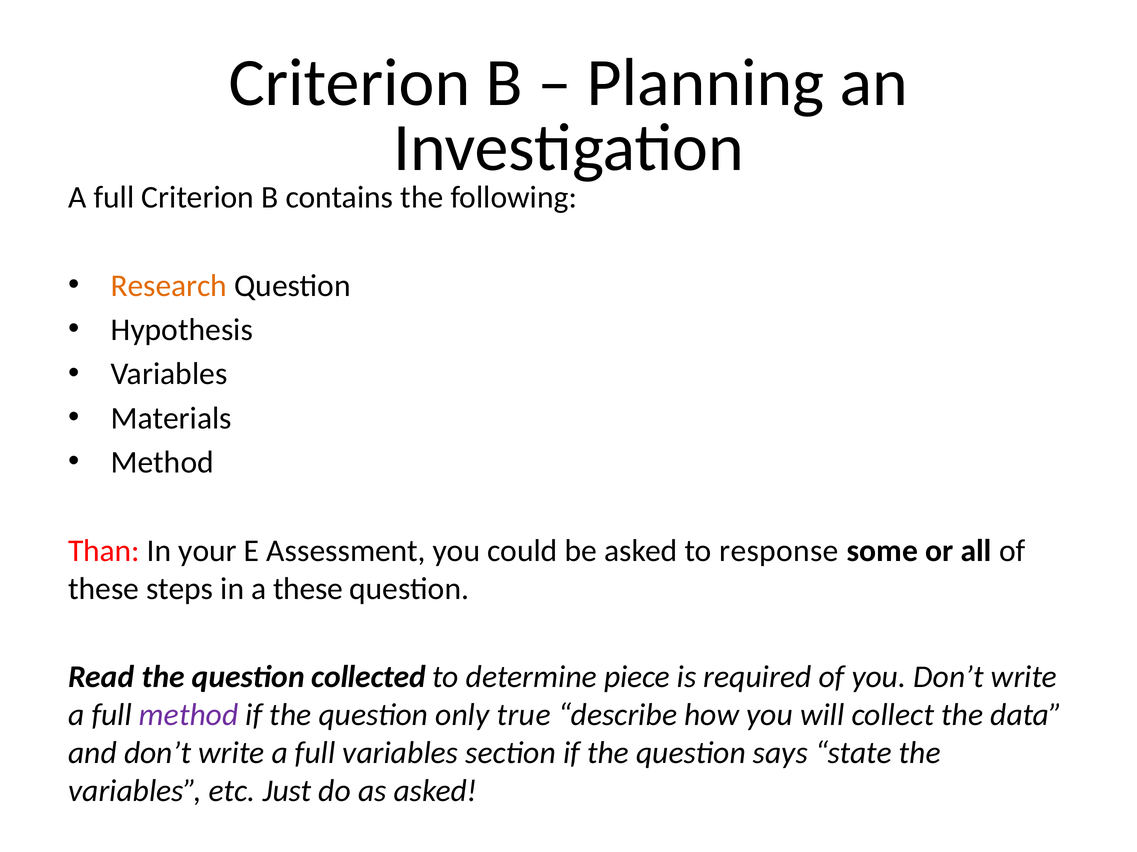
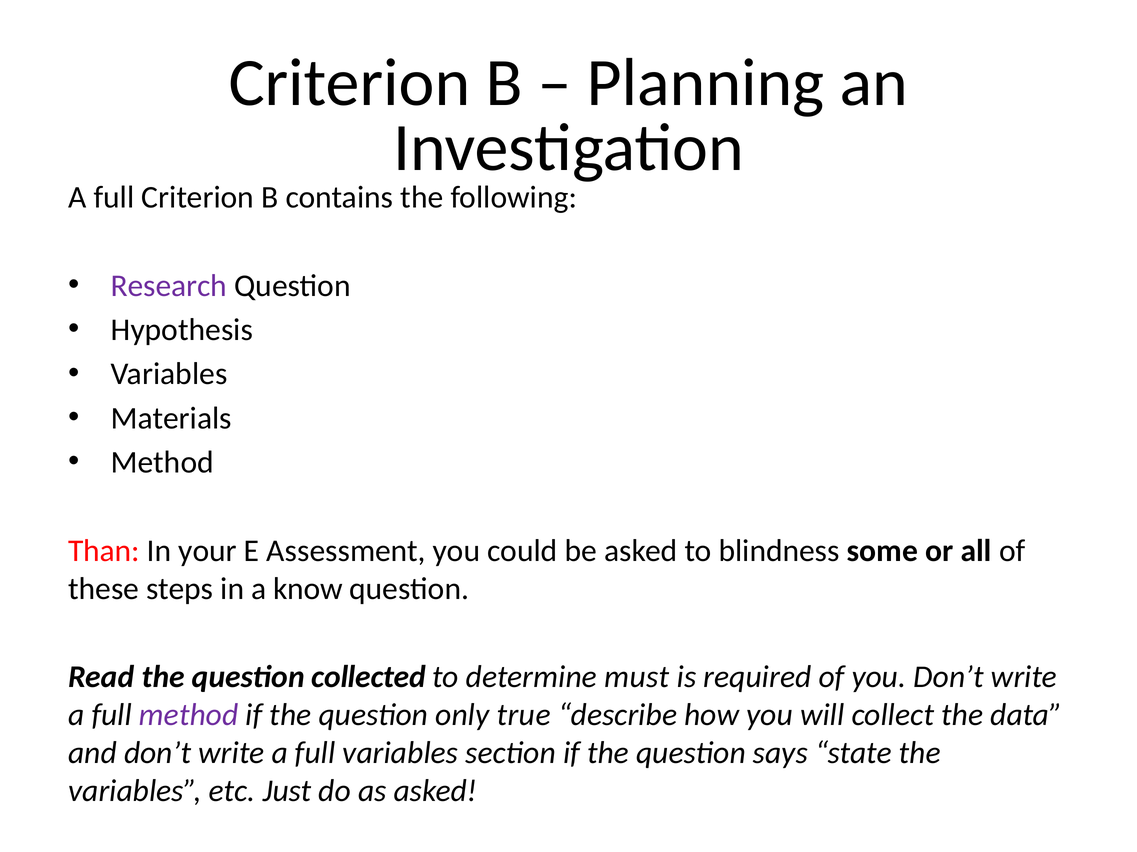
Research colour: orange -> purple
response: response -> blindness
a these: these -> know
piece: piece -> must
